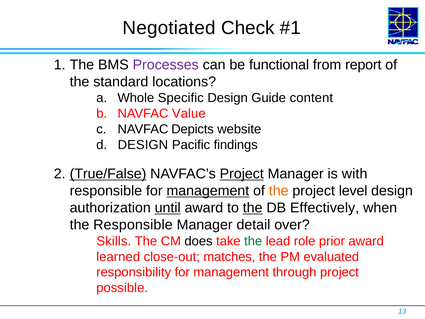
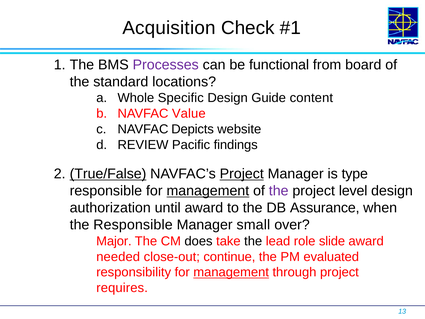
Negotiated: Negotiated -> Acquisition
report: report -> board
DESIGN at (143, 145): DESIGN -> REVIEW
with: with -> type
the at (279, 191) colour: orange -> purple
until underline: present -> none
the at (253, 208) underline: present -> none
Effectively: Effectively -> Assurance
detail: detail -> small
Skills: Skills -> Major
the at (253, 241) colour: green -> black
prior: prior -> slide
learned: learned -> needed
matches: matches -> continue
management at (231, 272) underline: none -> present
possible: possible -> requires
